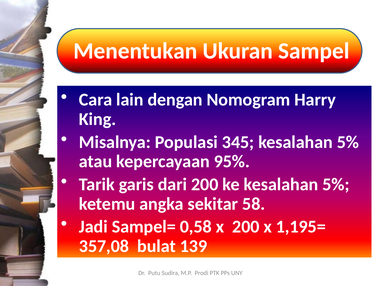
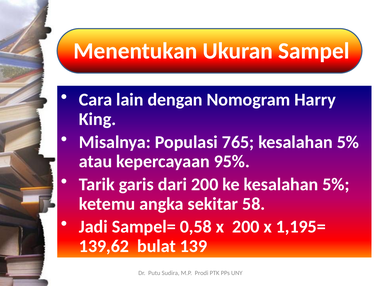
345: 345 -> 765
357,08: 357,08 -> 139,62
